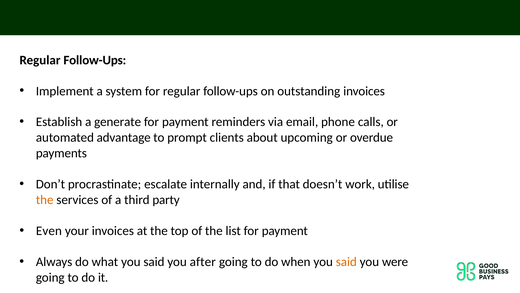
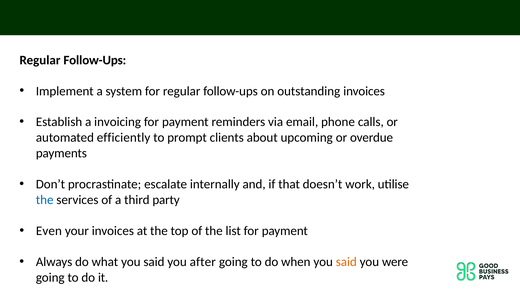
generate: generate -> invoicing
advantage: advantage -> efficiently
the at (45, 200) colour: orange -> blue
